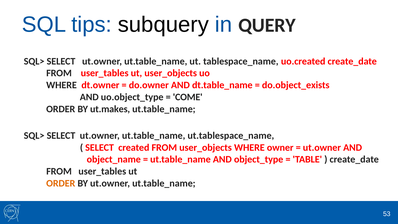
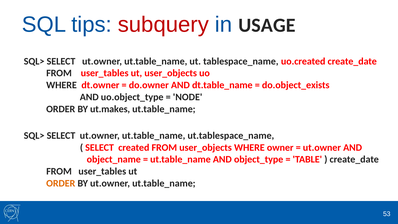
subquery colour: black -> red
QUERY: QUERY -> USAGE
COME: COME -> NODE
